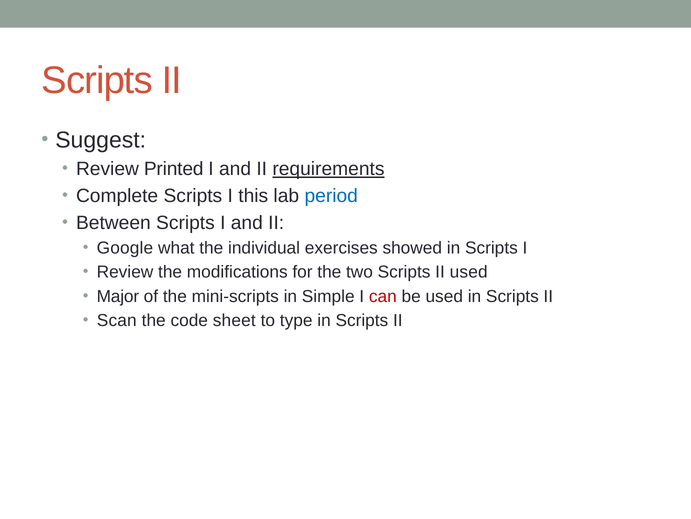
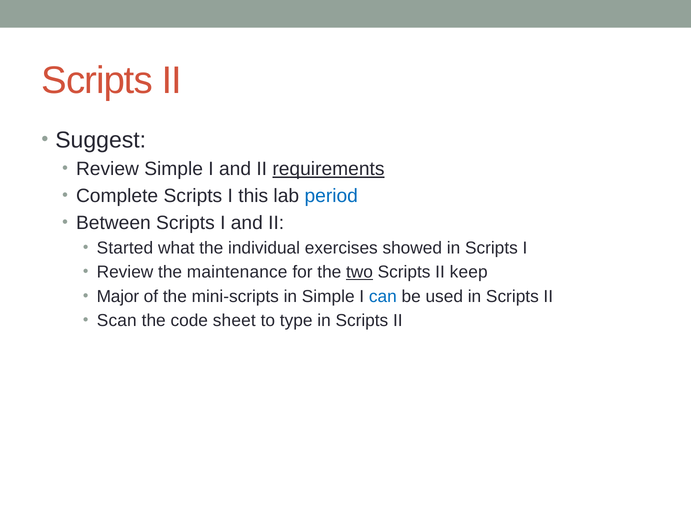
Review Printed: Printed -> Simple
Google: Google -> Started
modifications: modifications -> maintenance
two underline: none -> present
II used: used -> keep
can colour: red -> blue
